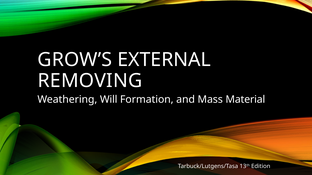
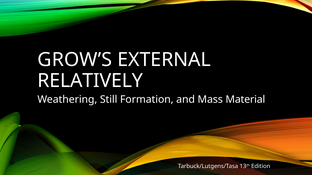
REMOVING: REMOVING -> RELATIVELY
Will: Will -> Still
